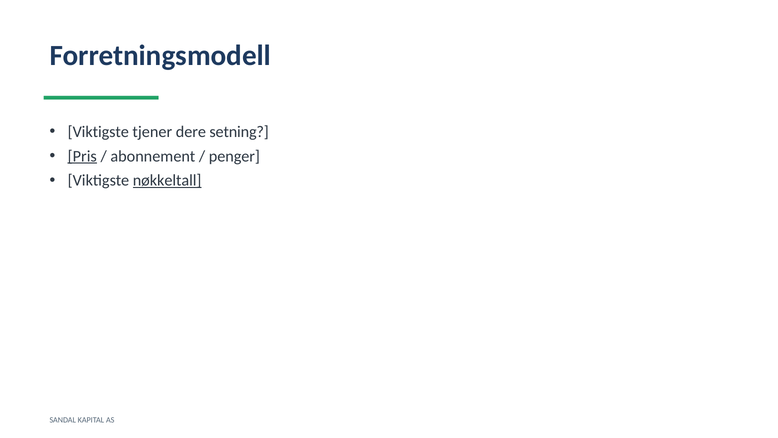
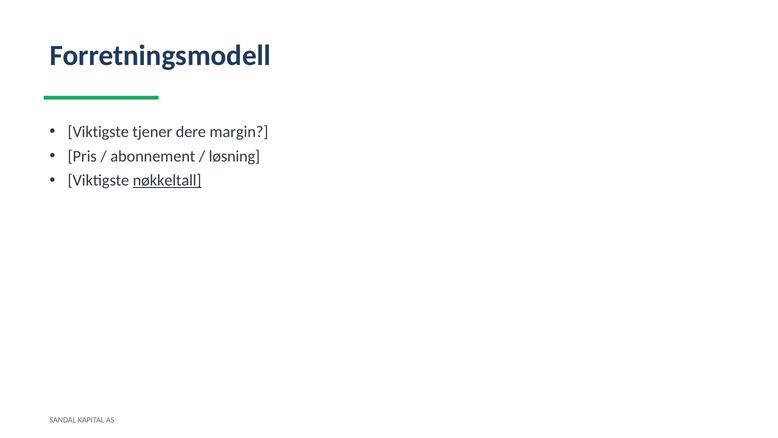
setning: setning -> margin
Pris underline: present -> none
penger: penger -> løsning
